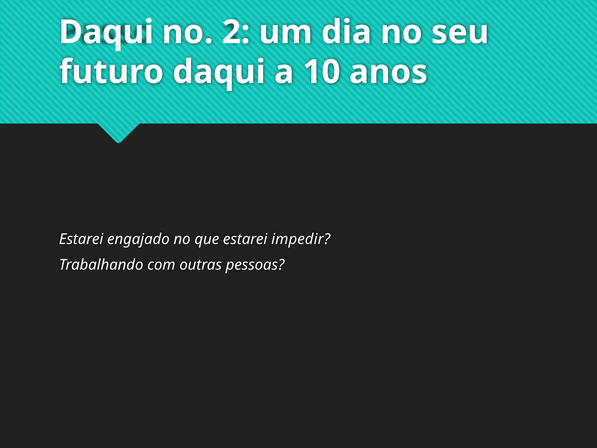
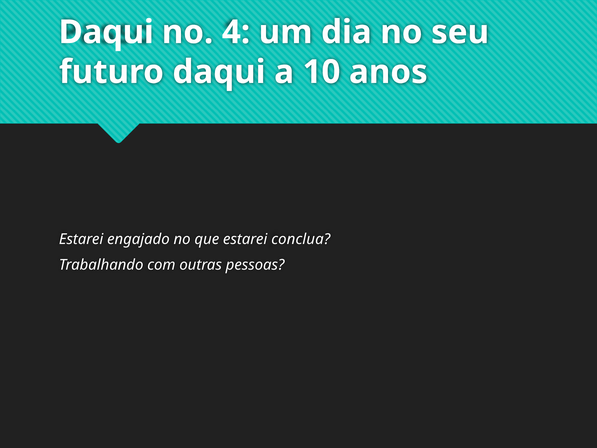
2: 2 -> 4
impedir: impedir -> conclua
